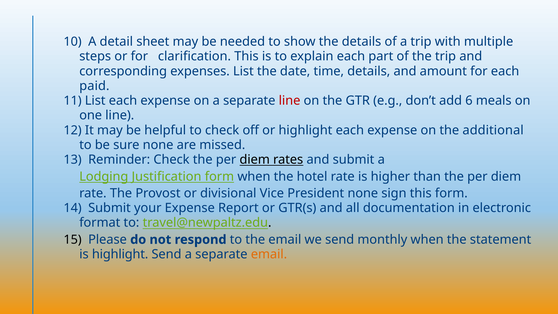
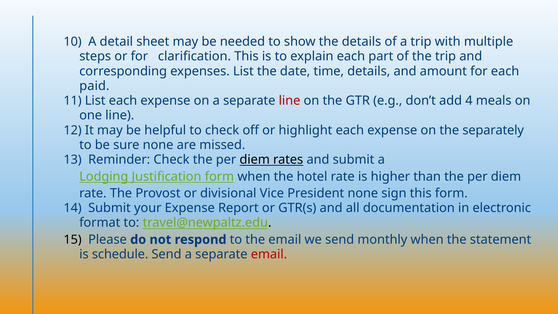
6: 6 -> 4
additional: additional -> separately
is highlight: highlight -> schedule
email at (269, 254) colour: orange -> red
